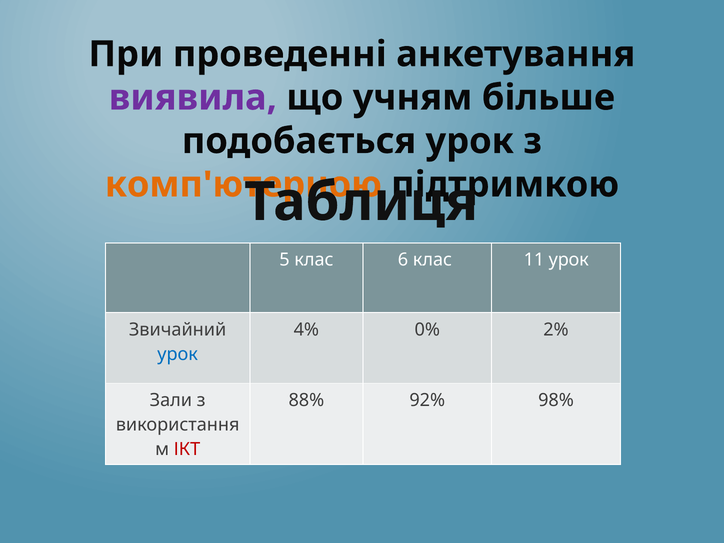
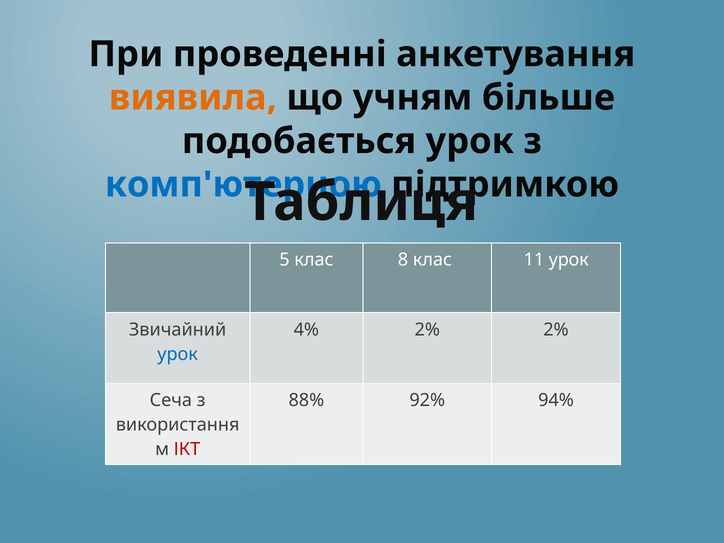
виявила colour: purple -> orange
комп'ютерною colour: orange -> blue
6: 6 -> 8
4% 0%: 0% -> 2%
Зали: Зали -> Сеча
98%: 98% -> 94%
